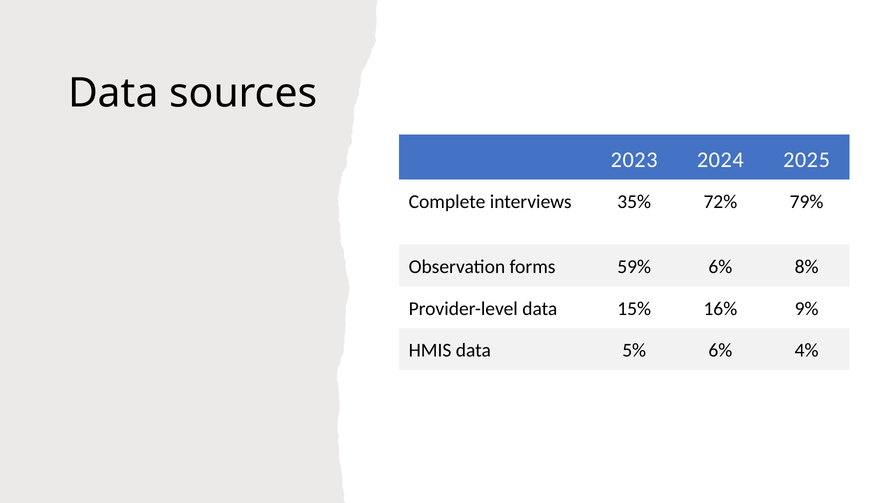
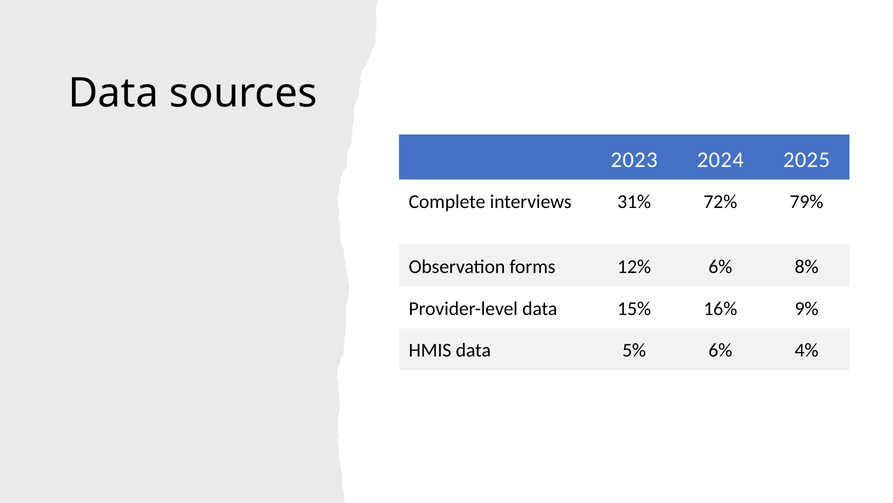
35%: 35% -> 31%
59%: 59% -> 12%
